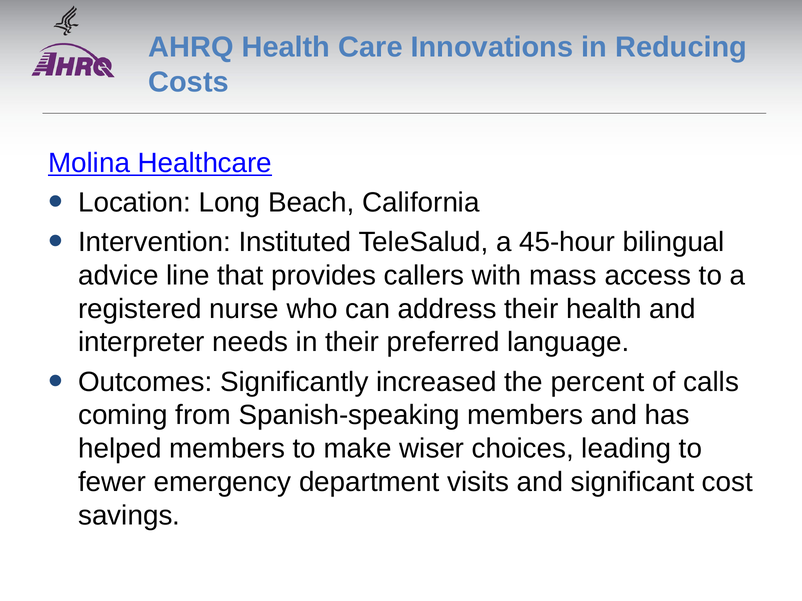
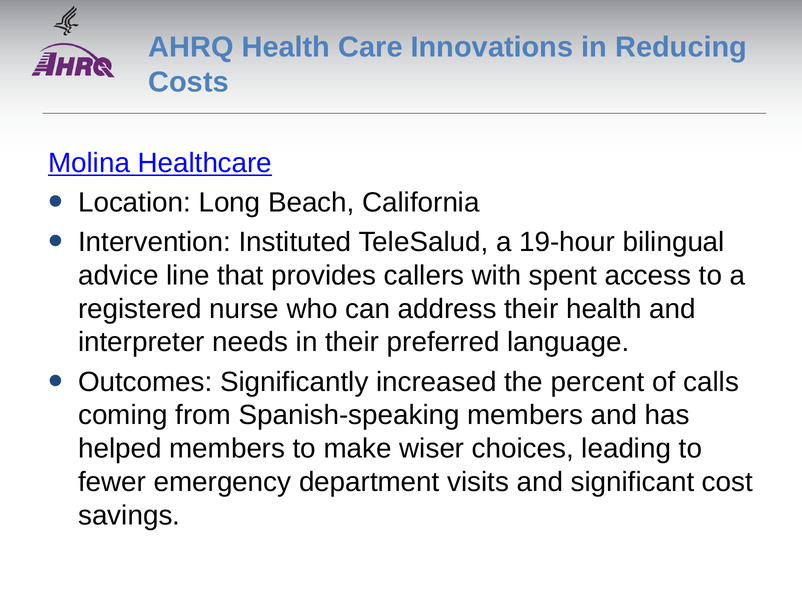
45-hour: 45-hour -> 19-hour
mass: mass -> spent
